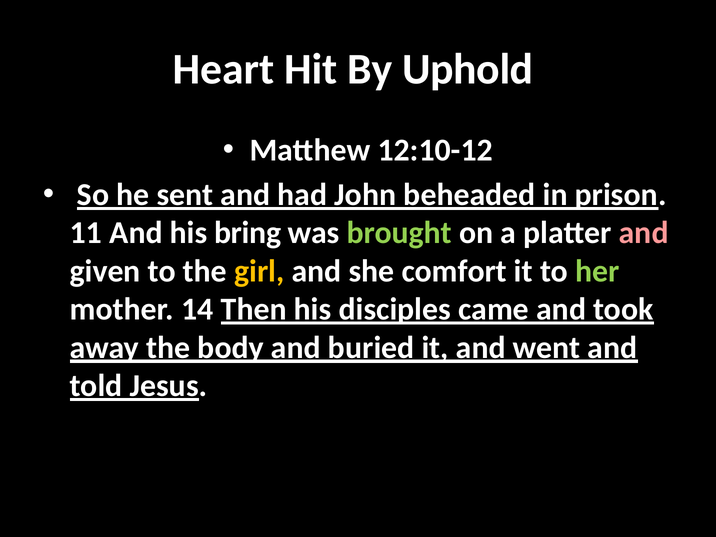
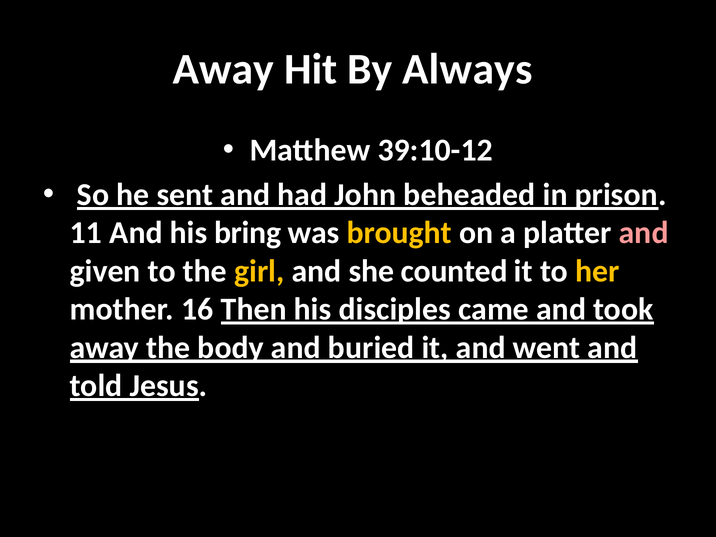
Heart at (224, 69): Heart -> Away
Uphold: Uphold -> Always
12:10-12: 12:10-12 -> 39:10-12
brought colour: light green -> yellow
comfort: comfort -> counted
her colour: light green -> yellow
14: 14 -> 16
